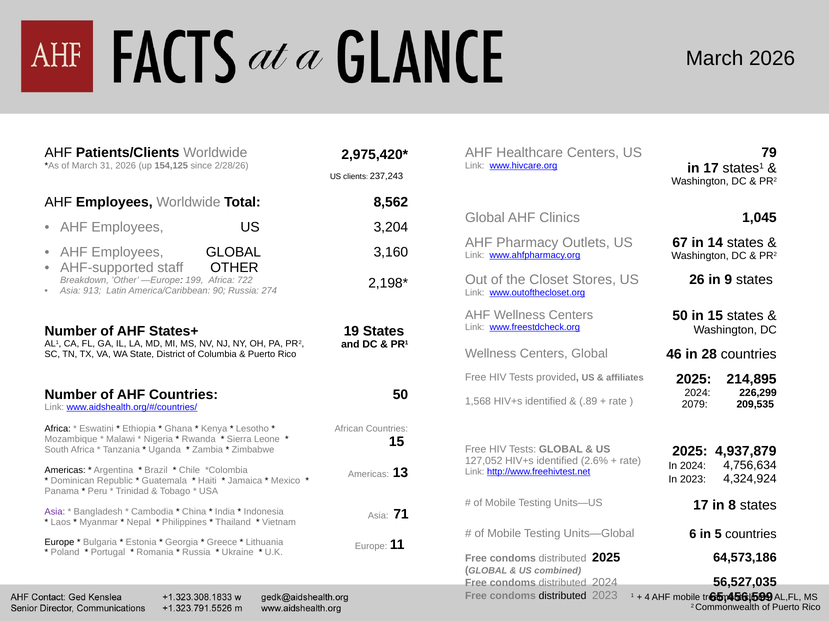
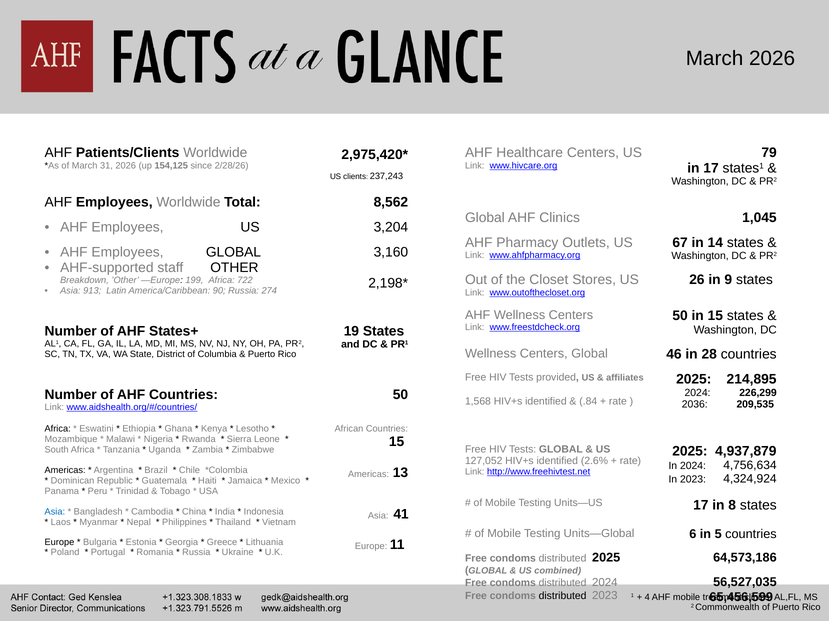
.89: .89 -> .84
2079: 2079 -> 2036
Asia at (55, 512) colour: purple -> blue
71: 71 -> 41
